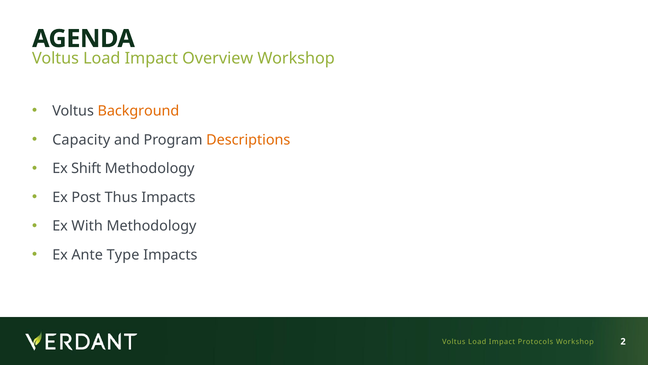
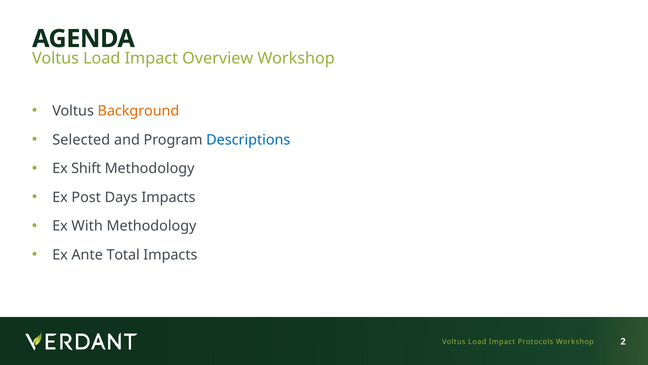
Capacity: Capacity -> Selected
Descriptions colour: orange -> blue
Thus: Thus -> Days
Type: Type -> Total
